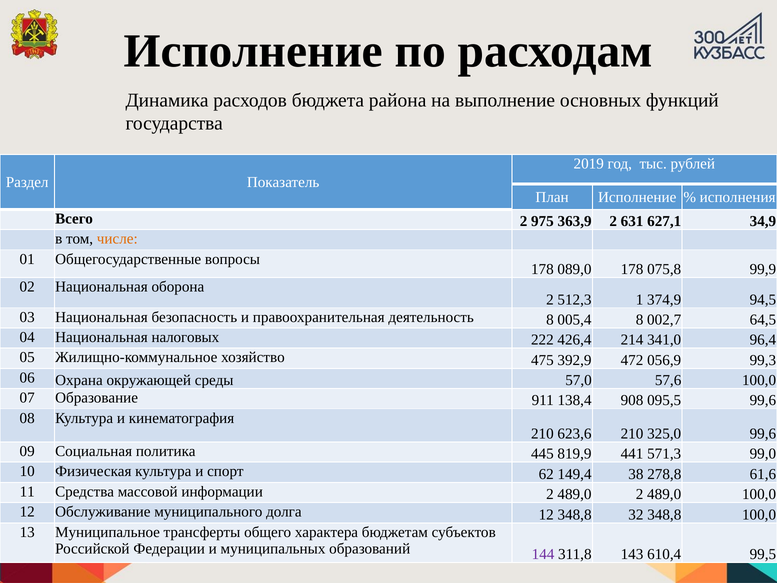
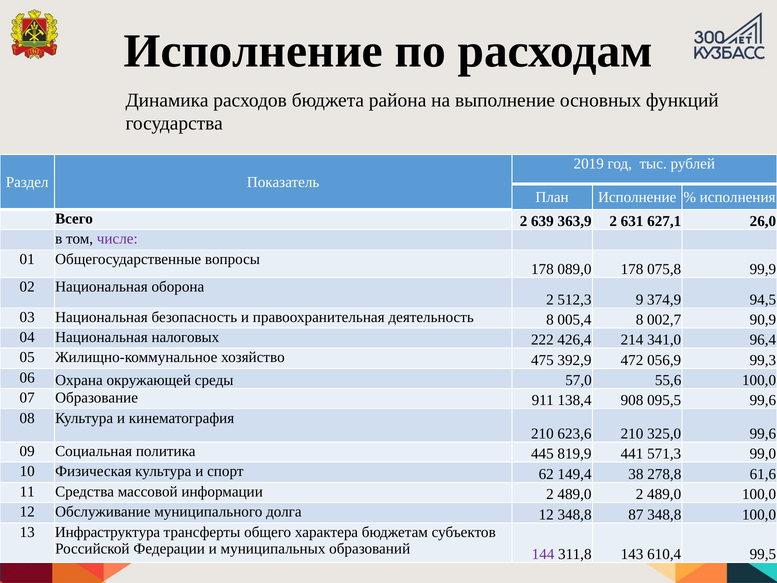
975: 975 -> 639
34,9: 34,9 -> 26,0
числе colour: orange -> purple
1: 1 -> 9
64,5: 64,5 -> 90,9
57,6: 57,6 -> 55,6
32: 32 -> 87
Муниципальное: Муниципальное -> Инфраструктура
